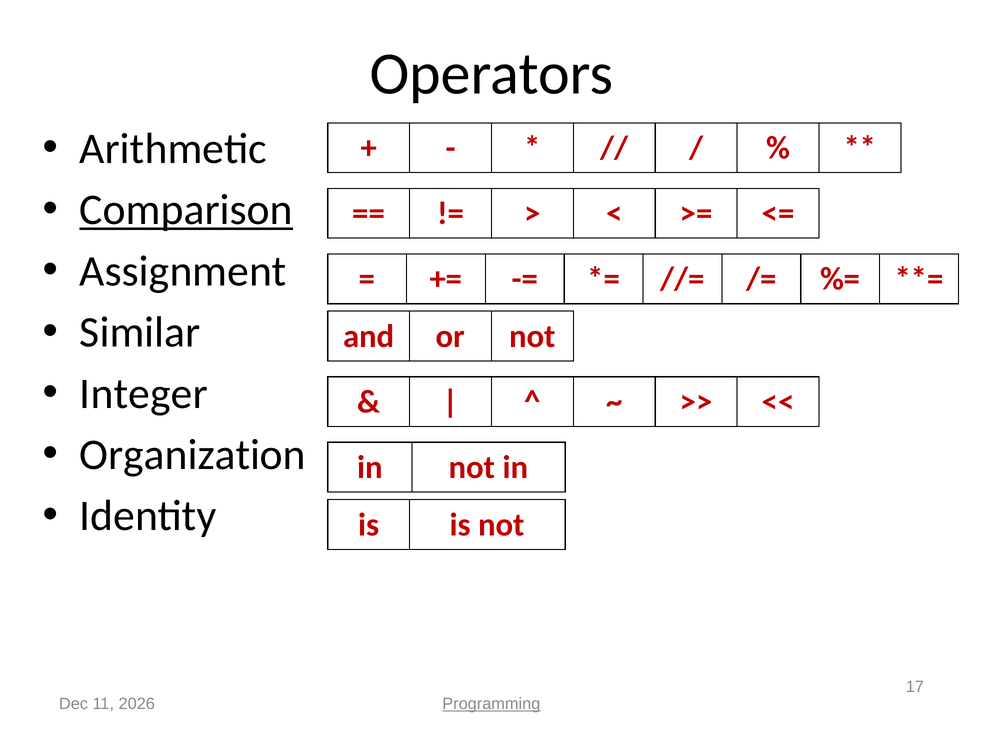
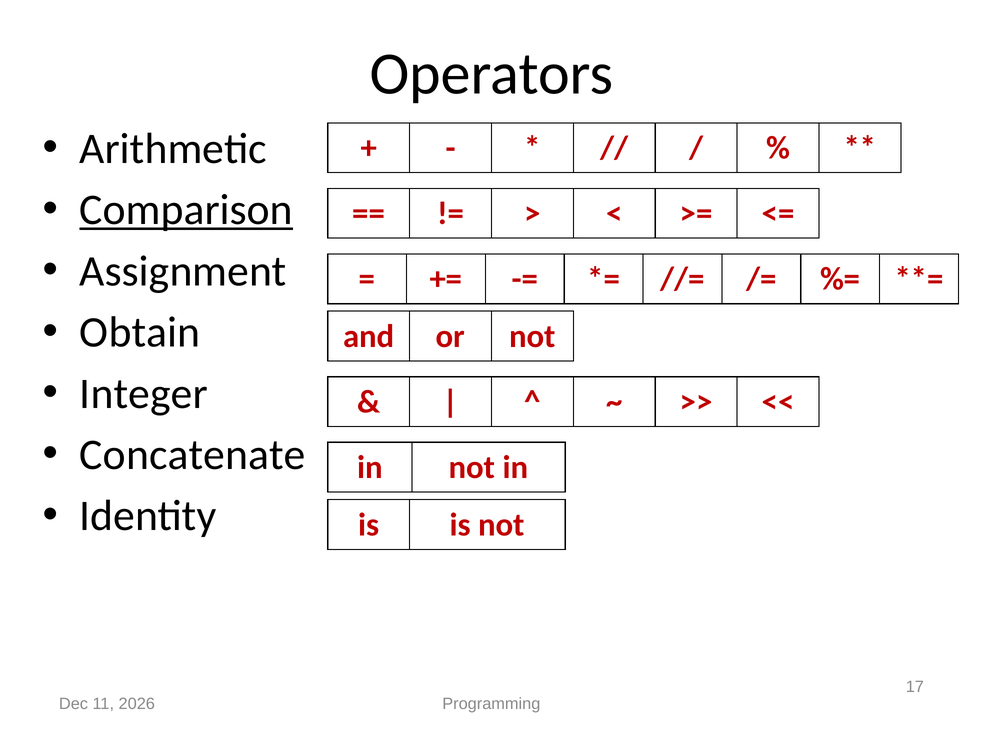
Similar: Similar -> Obtain
Organization: Organization -> Concatenate
Programming underline: present -> none
